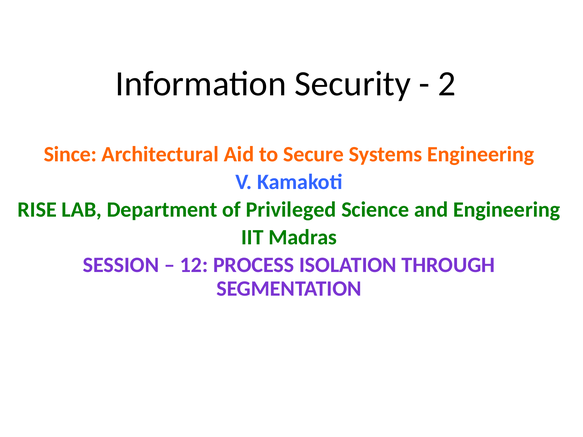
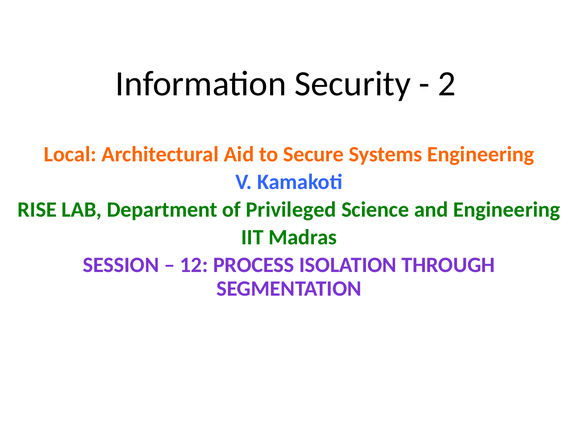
Since: Since -> Local
